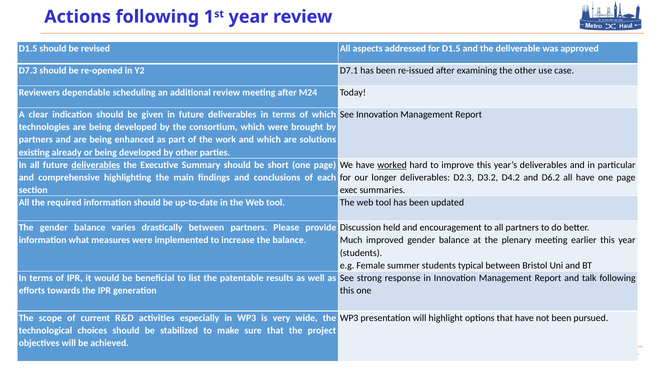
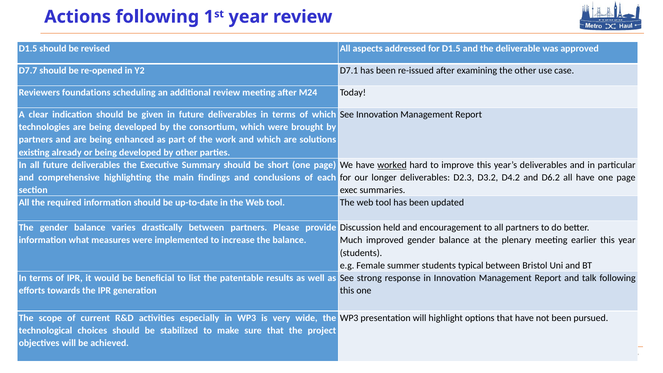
D7.3: D7.3 -> D7.7
dependable: dependable -> foundations
deliverables at (96, 165) underline: present -> none
